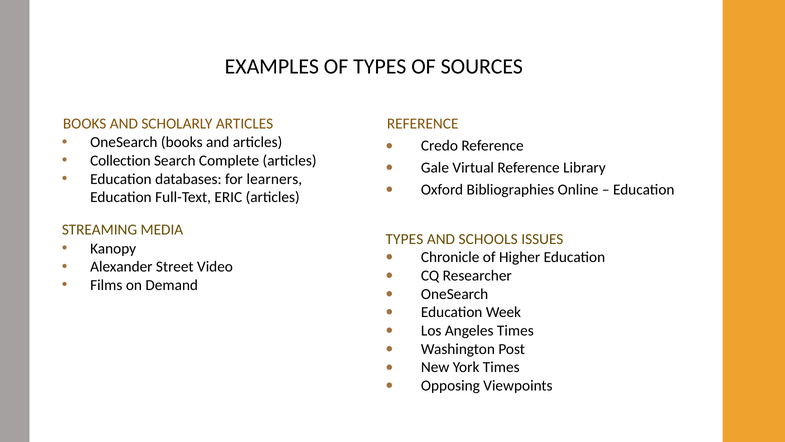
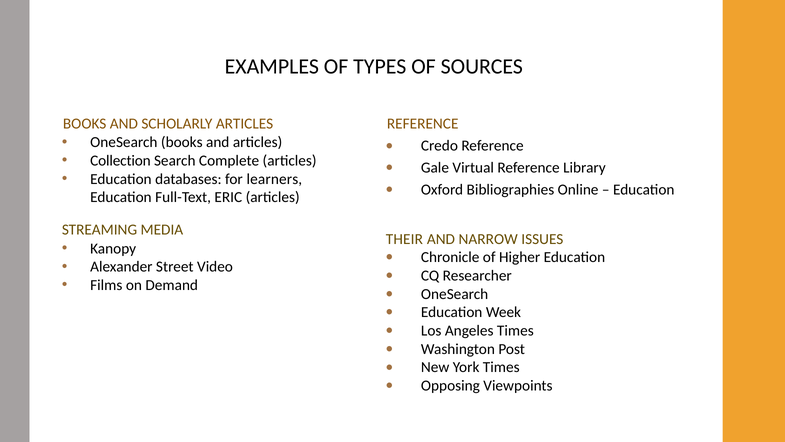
TYPES at (404, 239): TYPES -> THEIR
SCHOOLS: SCHOOLS -> NARROW
